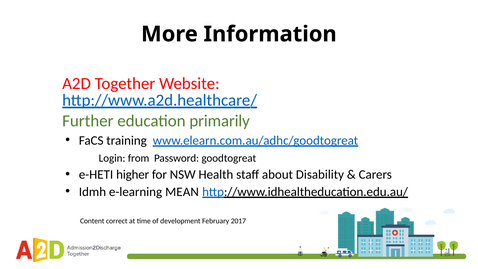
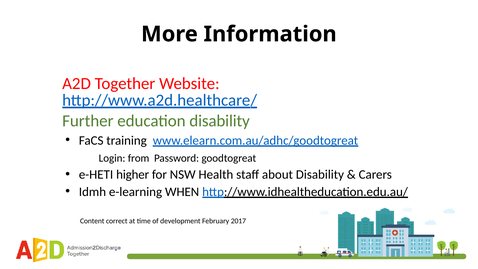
education primarily: primarily -> disability
MEAN: MEAN -> WHEN
